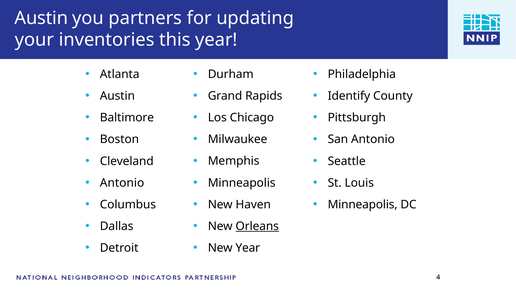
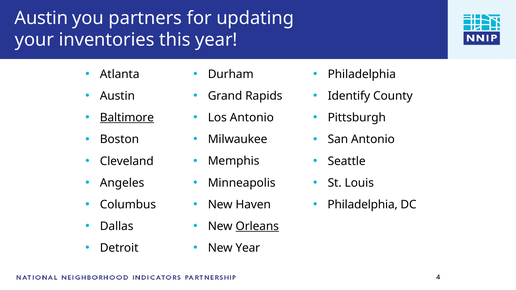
Baltimore underline: none -> present
Los Chicago: Chicago -> Antonio
Antonio at (122, 183): Antonio -> Angeles
Minneapolis at (363, 205): Minneapolis -> Philadelphia
